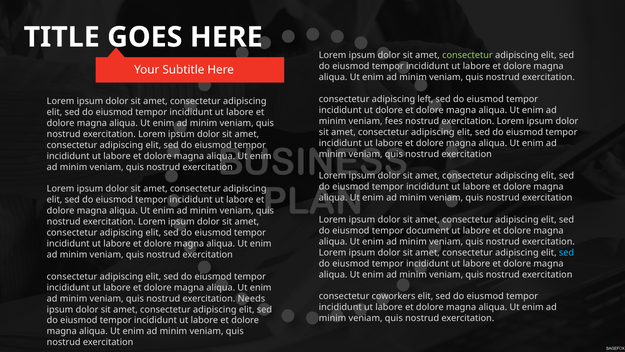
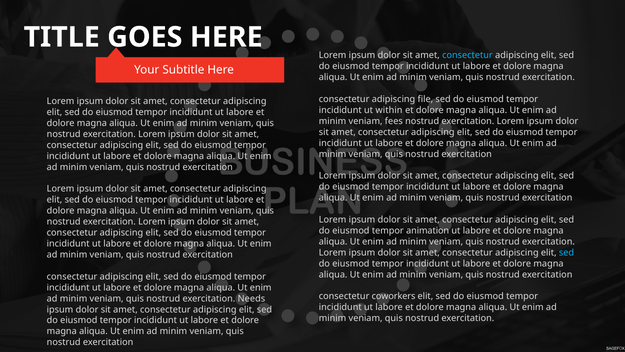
consectetur at (467, 55) colour: light green -> light blue
left: left -> file
ut dolore: dolore -> within
document: document -> animation
